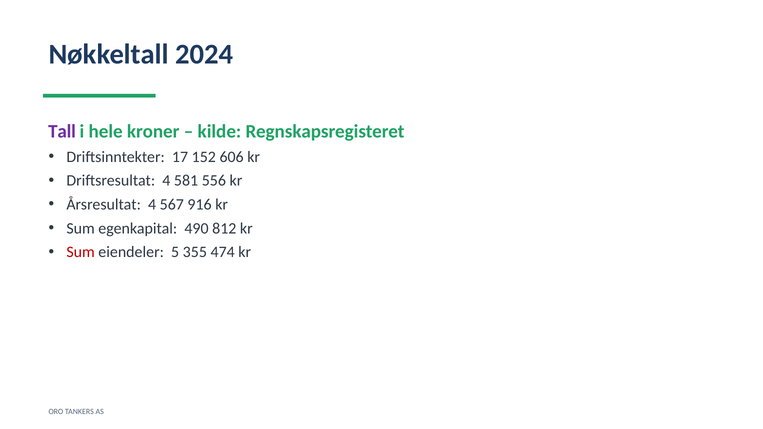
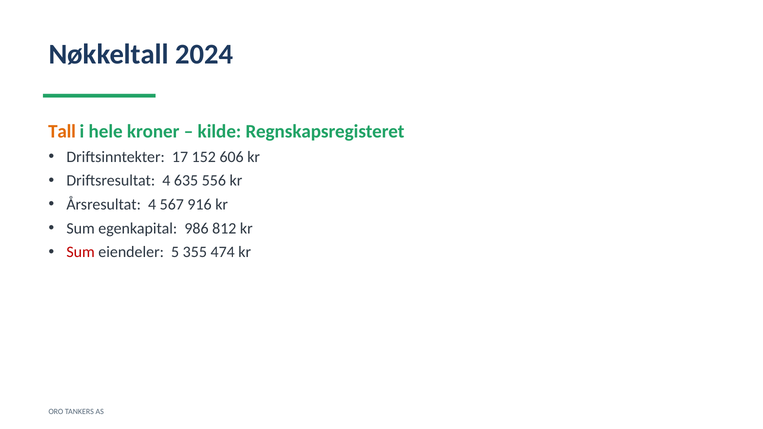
Tall colour: purple -> orange
581: 581 -> 635
490: 490 -> 986
